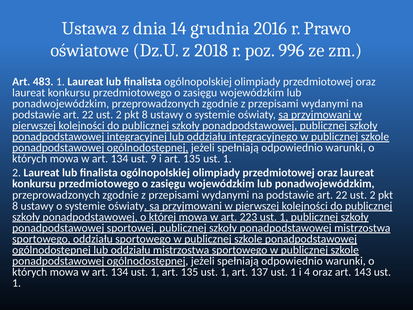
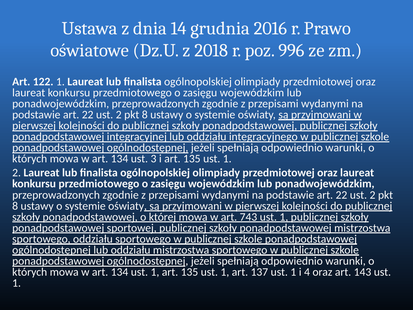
483: 483 -> 122
9: 9 -> 3
223: 223 -> 743
